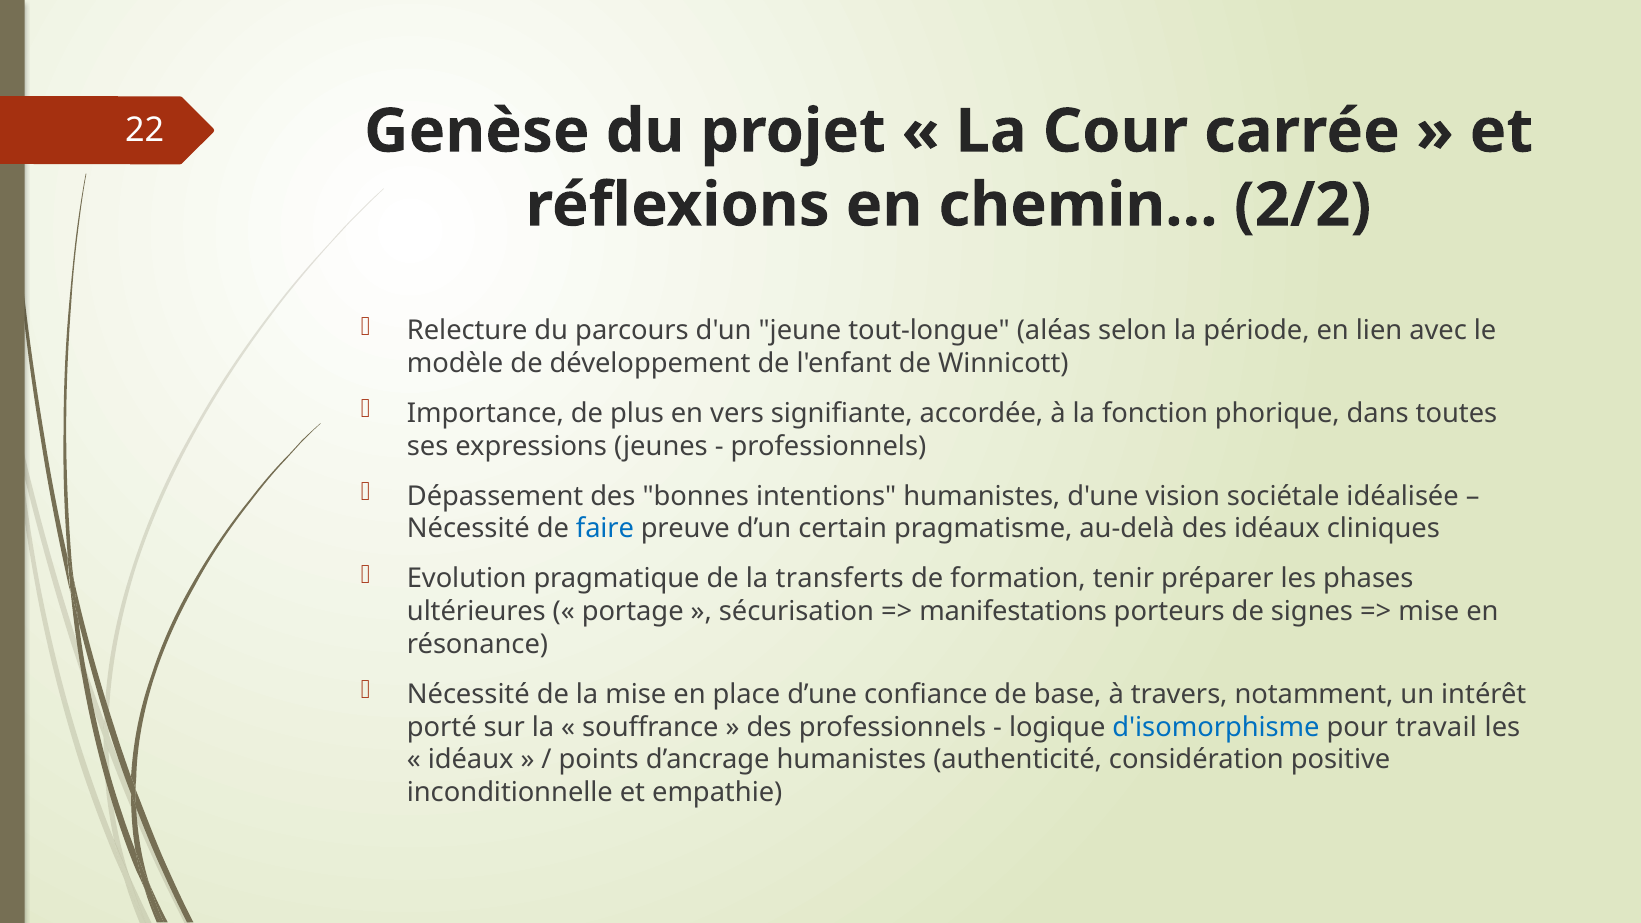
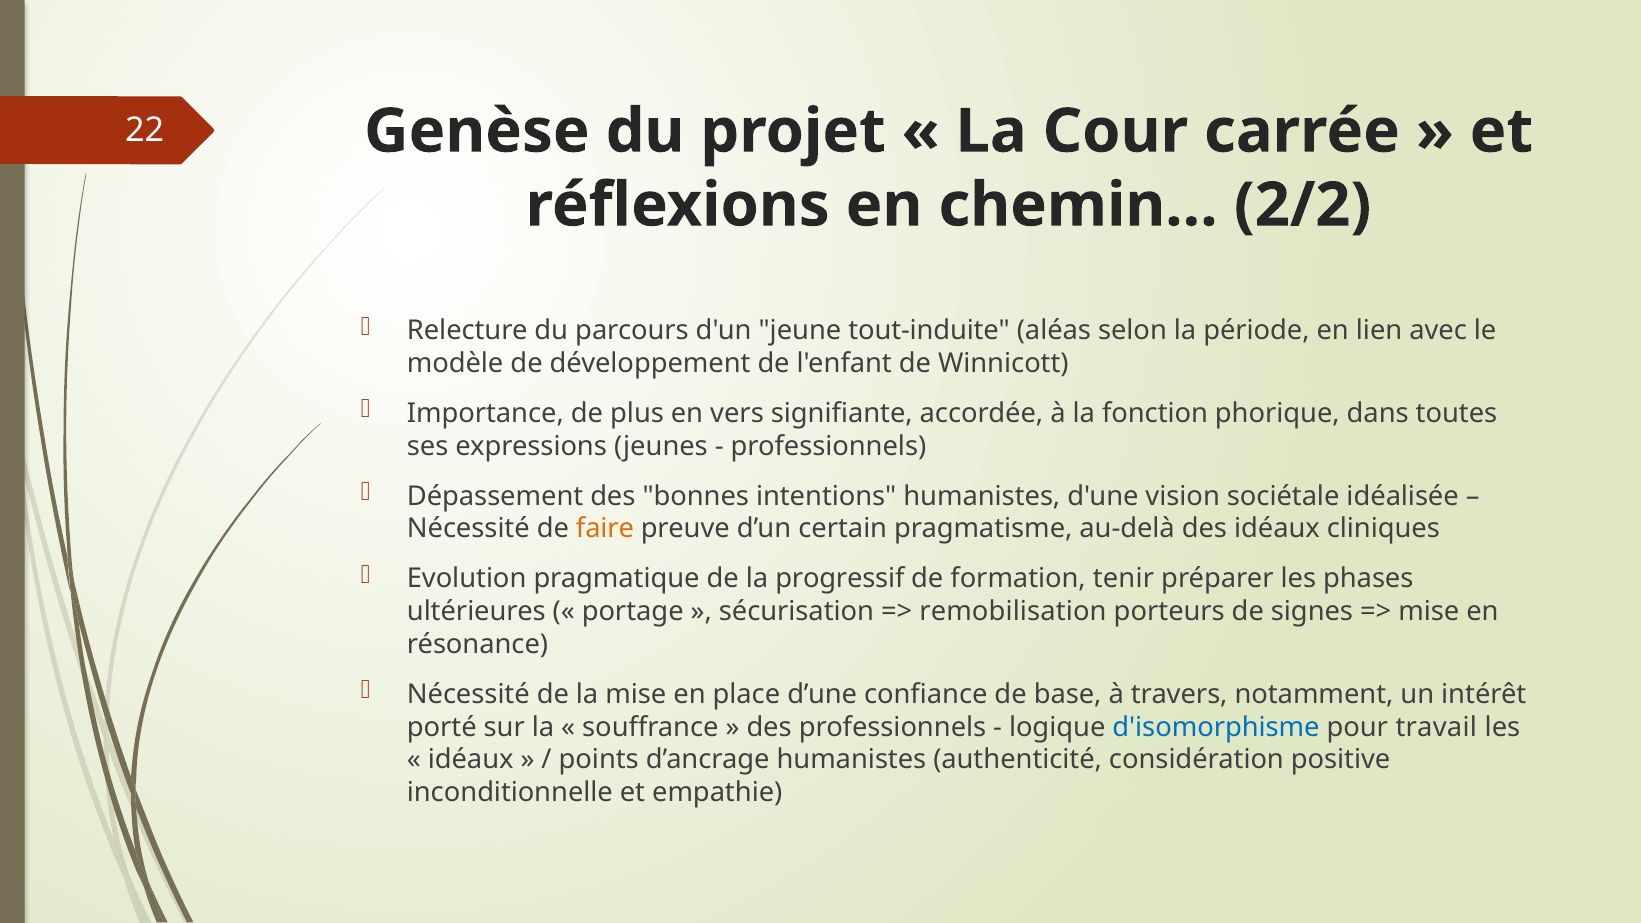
tout-longue: tout-longue -> tout-induite
faire colour: blue -> orange
transferts: transferts -> progressif
manifestations: manifestations -> remobilisation
